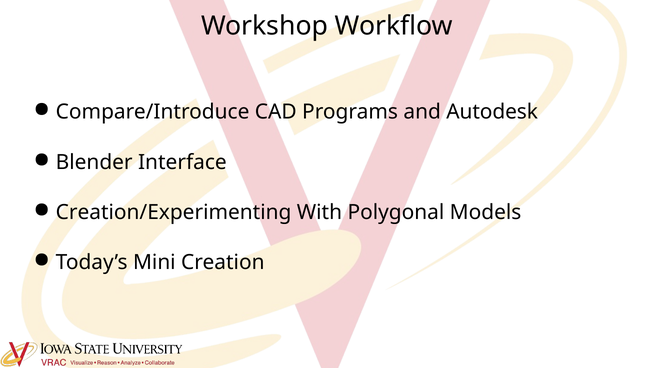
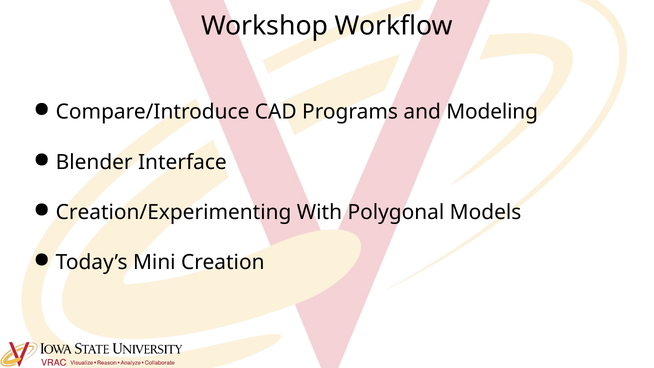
Autodesk: Autodesk -> Modeling
